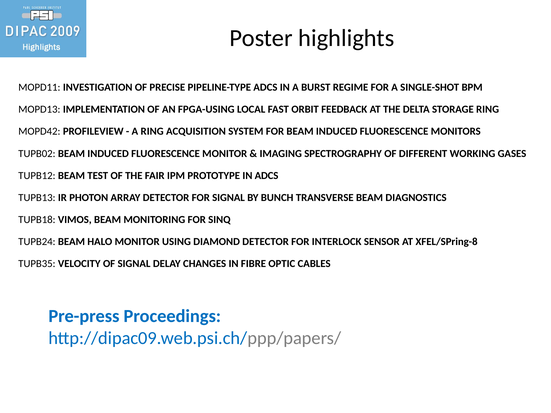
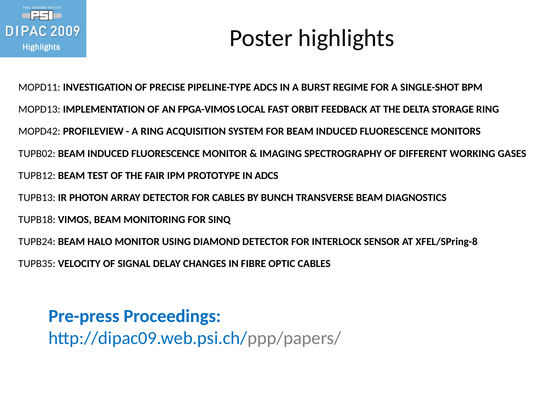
FPGA-USING: FPGA-USING -> FPGA-VIMOS
FOR SIGNAL: SIGNAL -> CABLES
